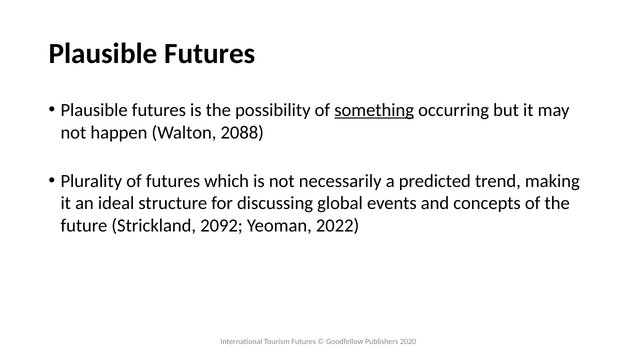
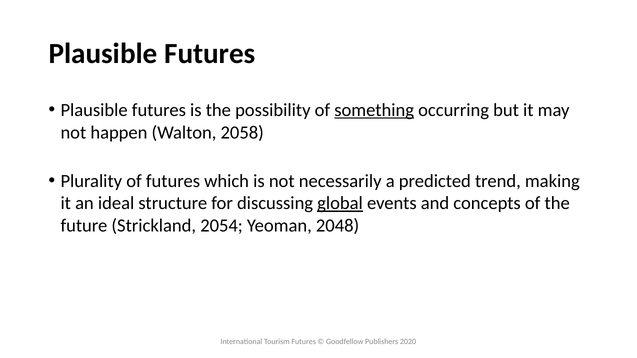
2088: 2088 -> 2058
global underline: none -> present
2092: 2092 -> 2054
2022: 2022 -> 2048
